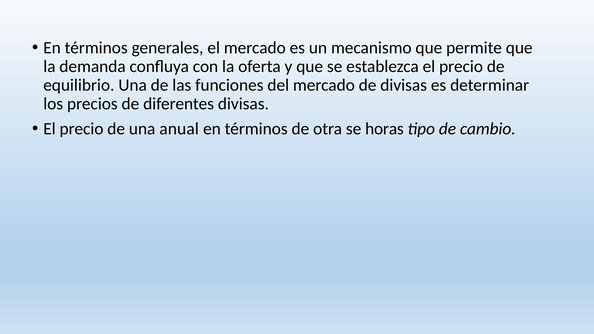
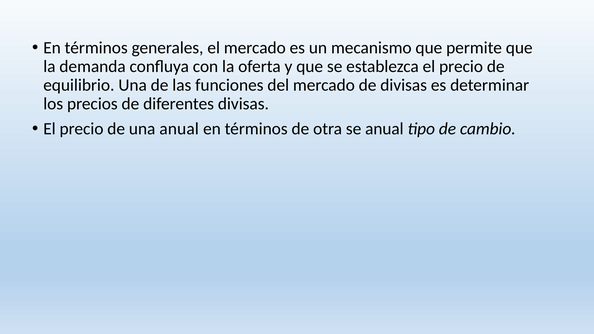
se horas: horas -> anual
